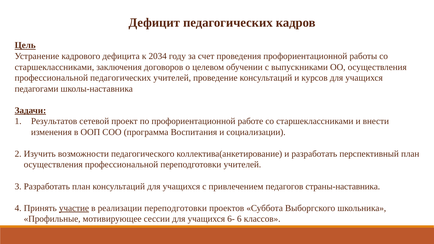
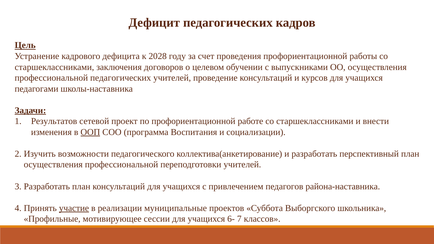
2034: 2034 -> 2028
ООП underline: none -> present
страны-наставника: страны-наставника -> района-наставника
реализации переподготовки: переподготовки -> муниципальные
6: 6 -> 7
